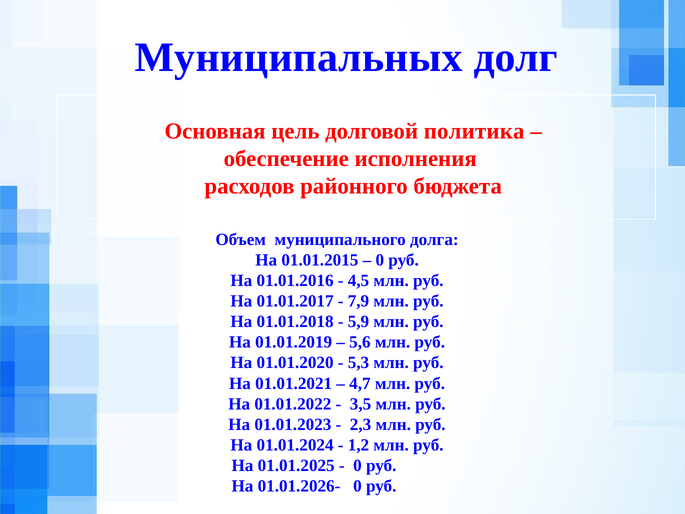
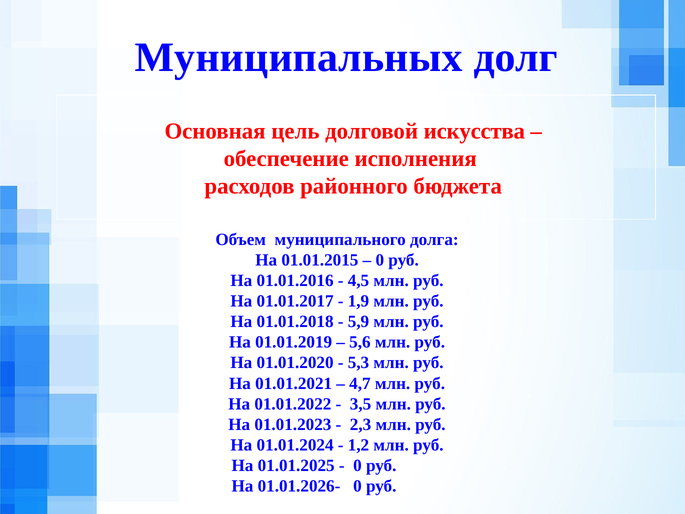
политика: политика -> искусства
7,9: 7,9 -> 1,9
